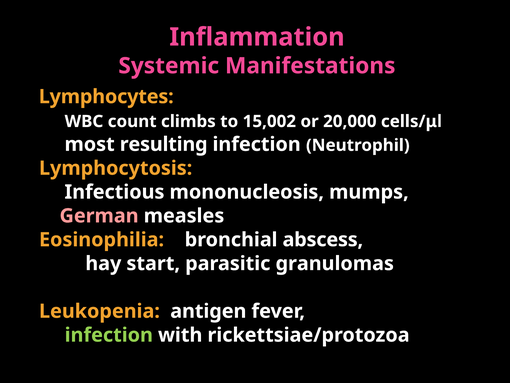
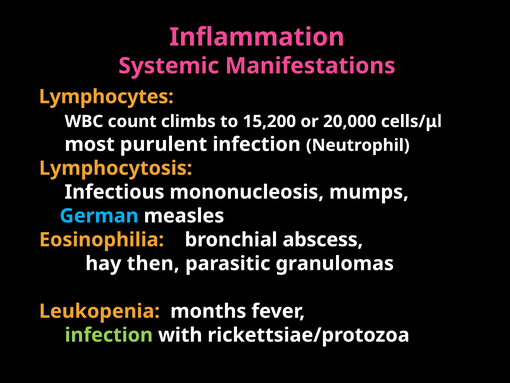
15,002: 15,002 -> 15,200
resulting: resulting -> purulent
German colour: pink -> light blue
start: start -> then
antigen: antigen -> months
